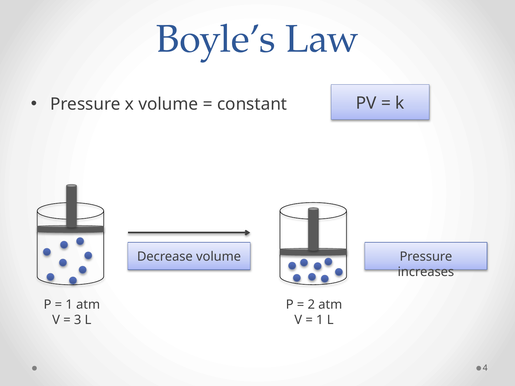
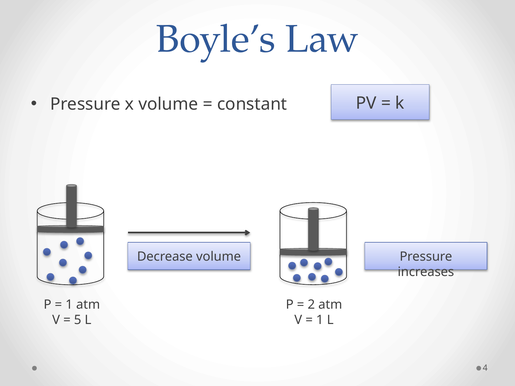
3: 3 -> 5
